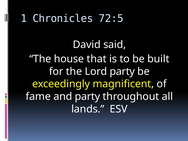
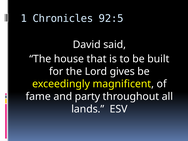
72:5: 72:5 -> 92:5
Lord party: party -> gives
